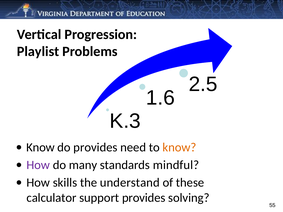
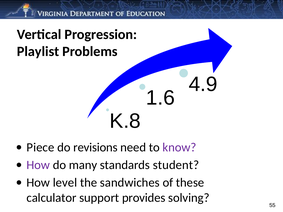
2.5: 2.5 -> 4.9
K.3: K.3 -> K.8
Know at (41, 148): Know -> Piece
do provides: provides -> revisions
know at (179, 148) colour: orange -> purple
mindful: mindful -> student
skills: skills -> level
understand: understand -> sandwiches
